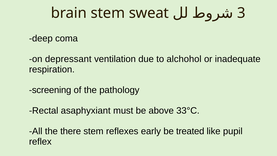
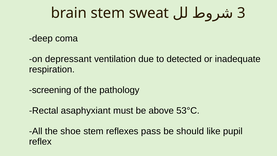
alchohol: alchohol -> detected
33°C: 33°C -> 53°C
there: there -> shoe
early: early -> pass
treated: treated -> should
